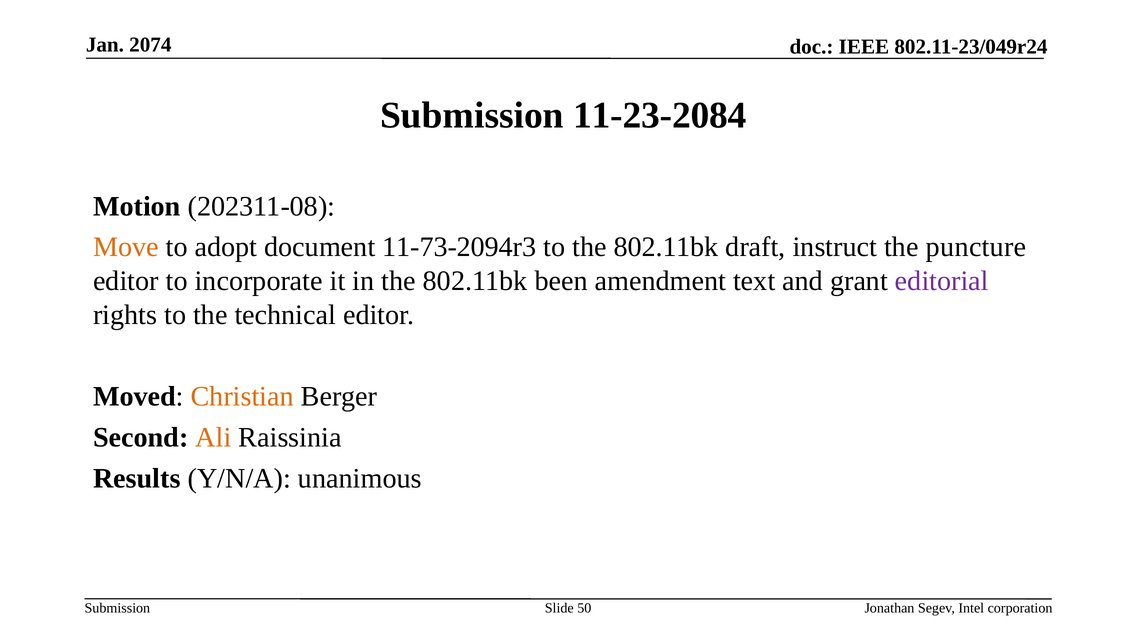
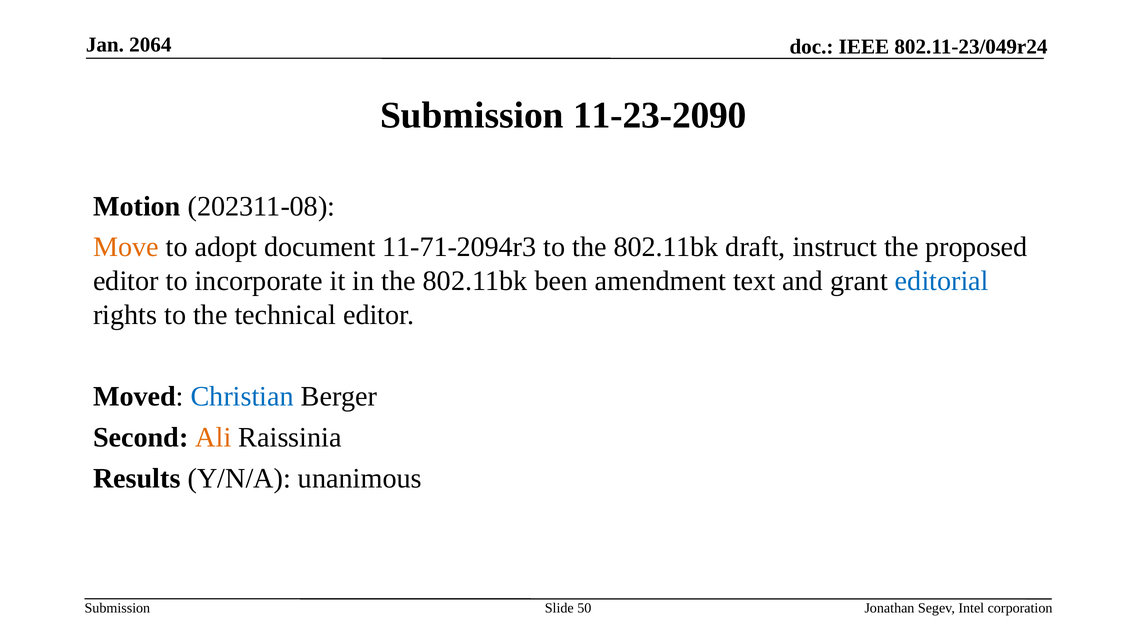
2074: 2074 -> 2064
11-23-2084: 11-23-2084 -> 11-23-2090
11-73-2094r3: 11-73-2094r3 -> 11-71-2094r3
puncture: puncture -> proposed
editorial colour: purple -> blue
Christian colour: orange -> blue
